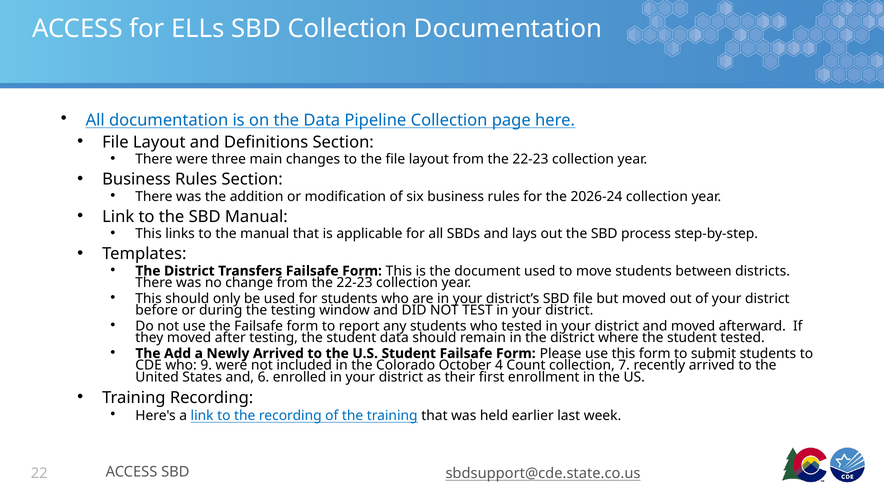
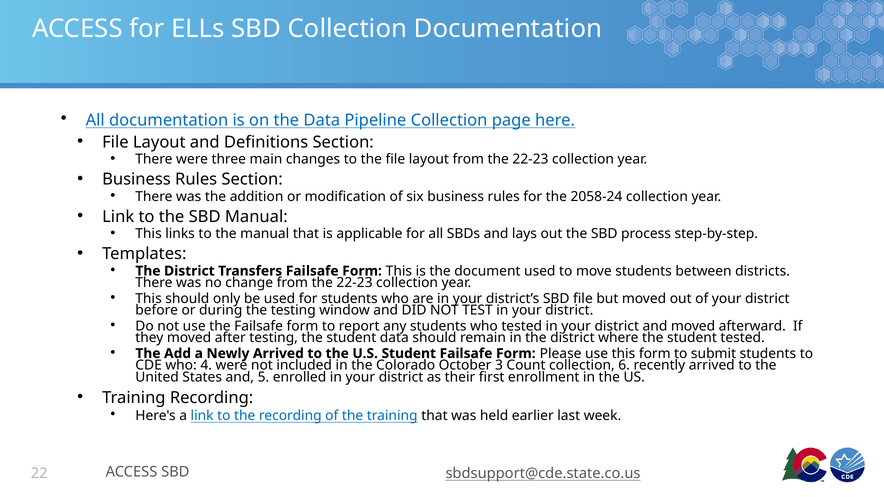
2026-24: 2026-24 -> 2058-24
9: 9 -> 4
4: 4 -> 3
7: 7 -> 6
6: 6 -> 5
